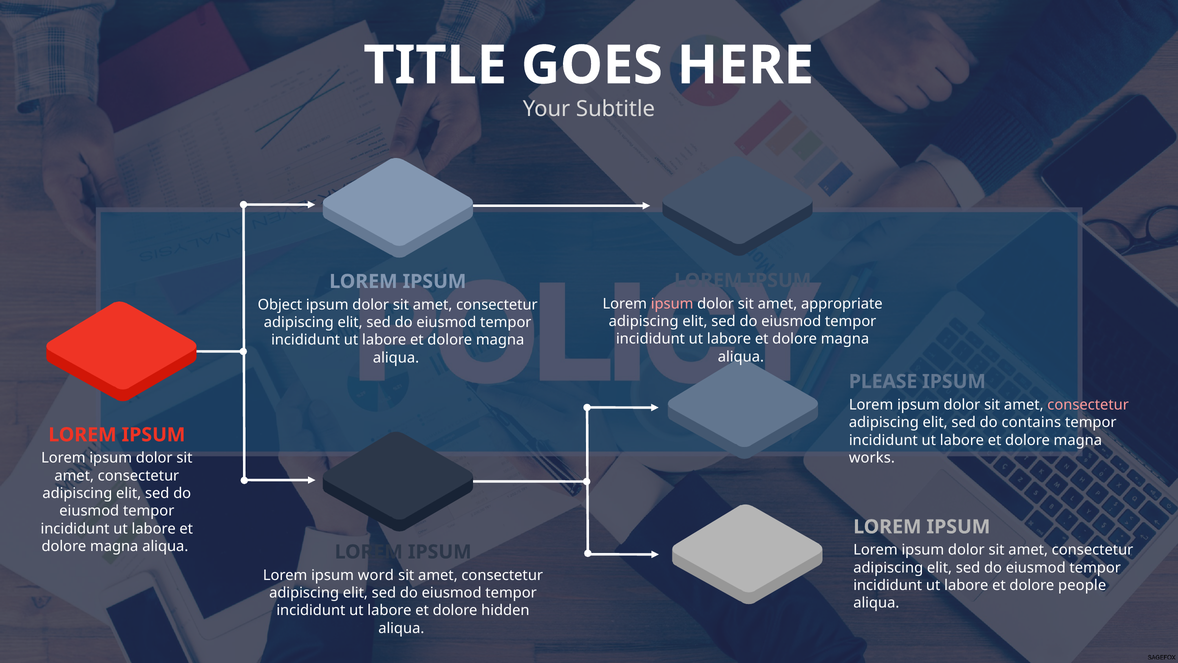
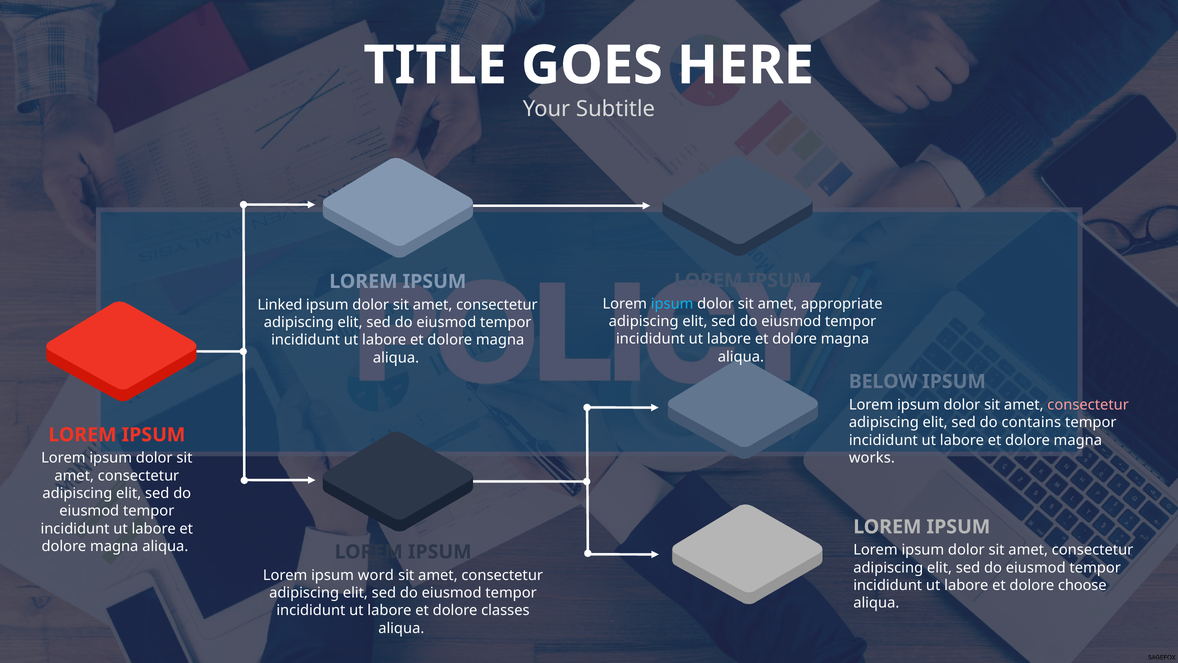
ipsum at (672, 304) colour: pink -> light blue
Object: Object -> Linked
PLEASE: PLEASE -> BELOW
people: people -> choose
hidden: hidden -> classes
